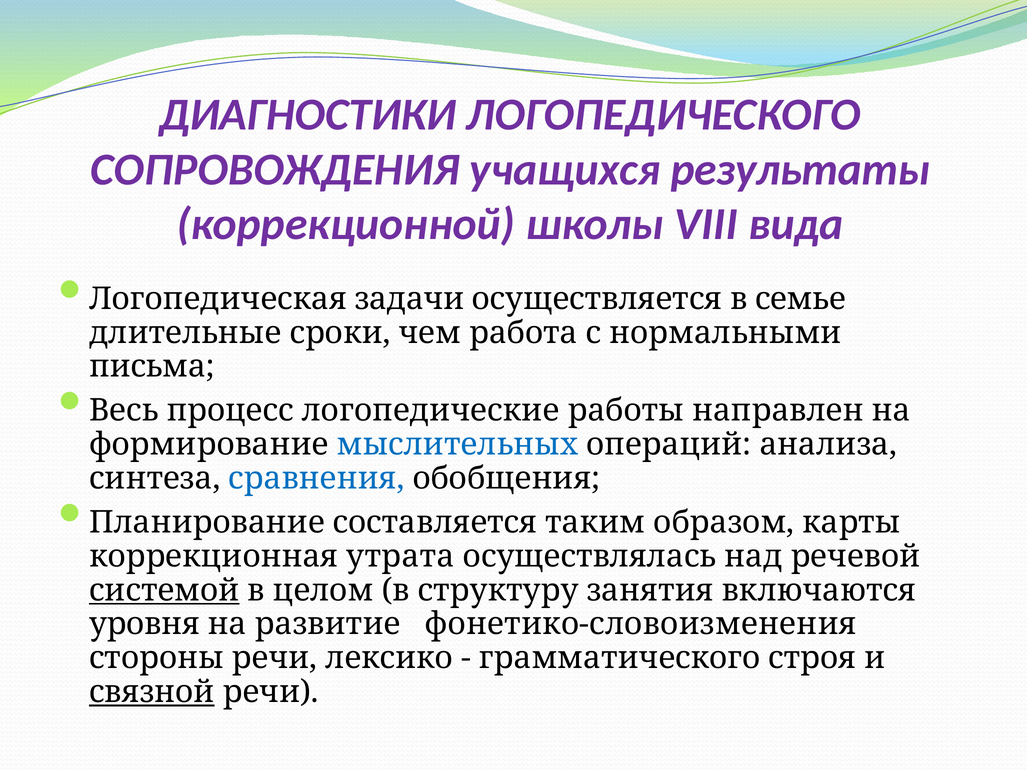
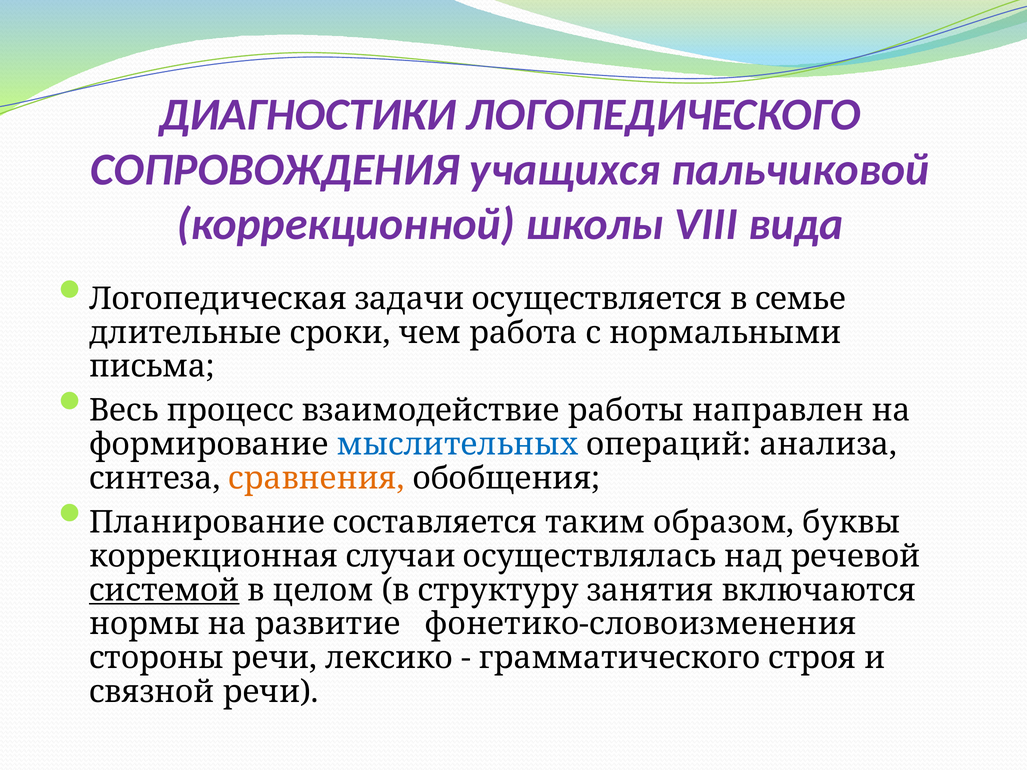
результаты: результаты -> пальчиковой
логопедические: логопедические -> взаимодействие
сравнения colour: blue -> orange
карты: карты -> буквы
утрата: утрата -> случаи
уровня: уровня -> нормы
связной underline: present -> none
